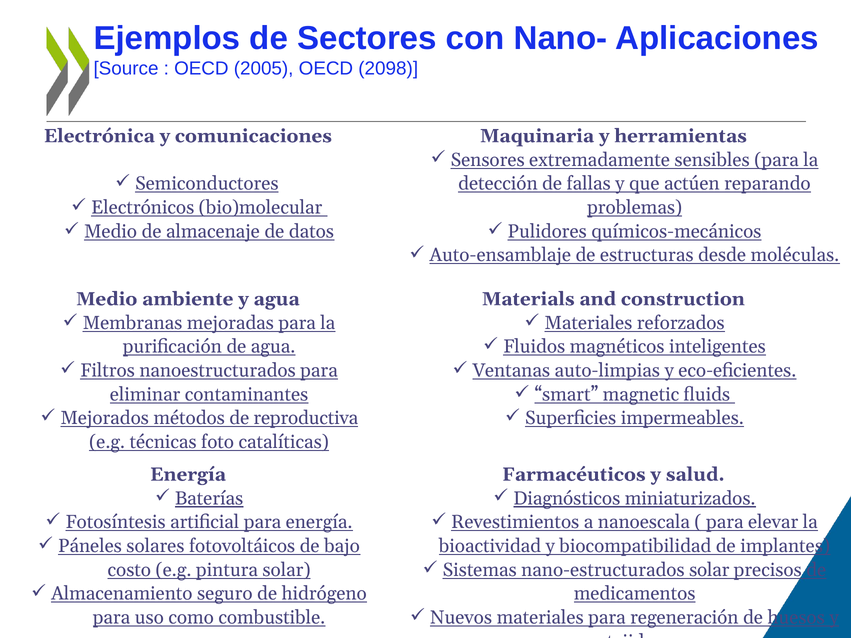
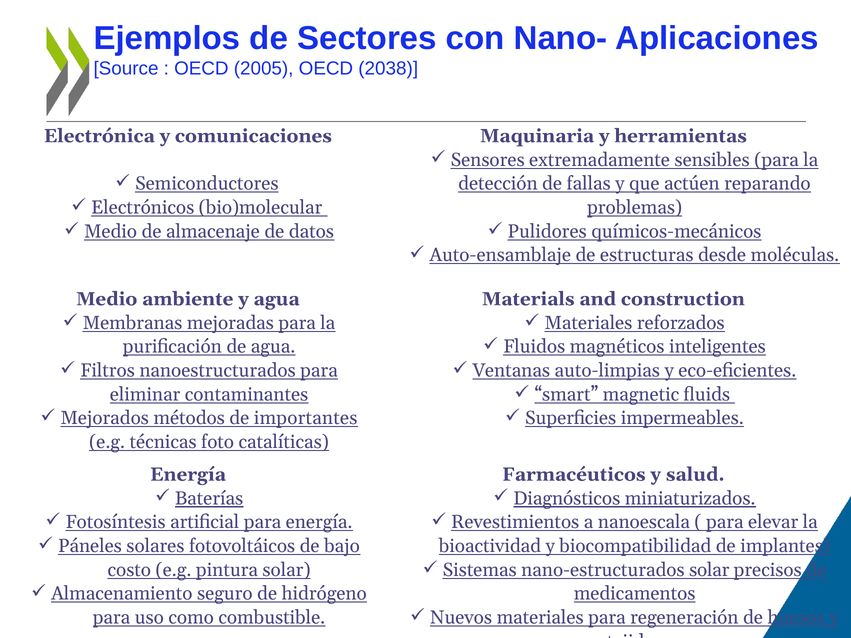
2098: 2098 -> 2038
reproductiva: reproductiva -> importantes
